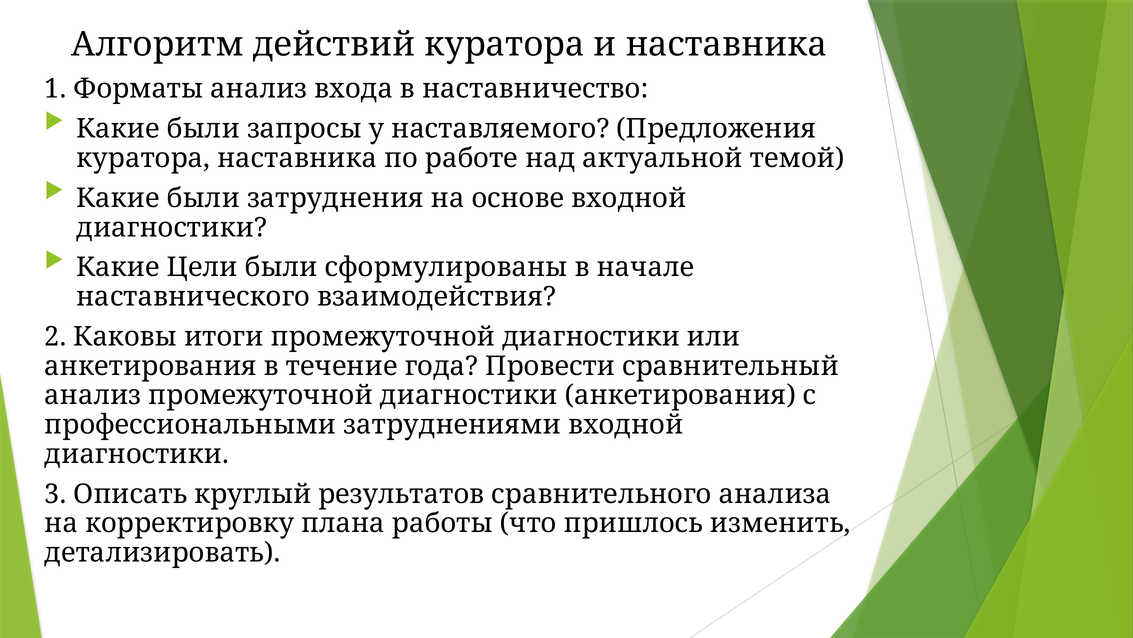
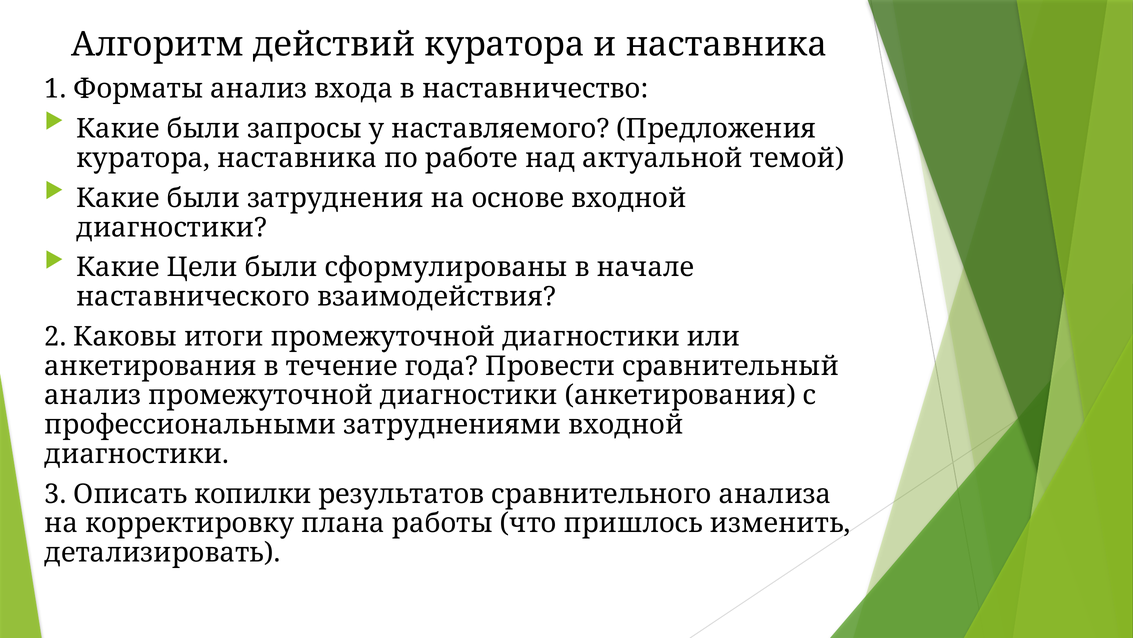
круглый: круглый -> копилки
